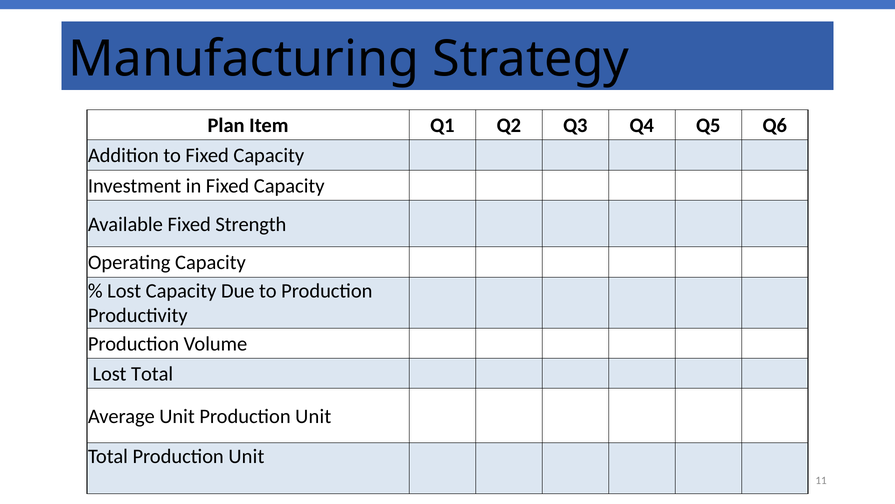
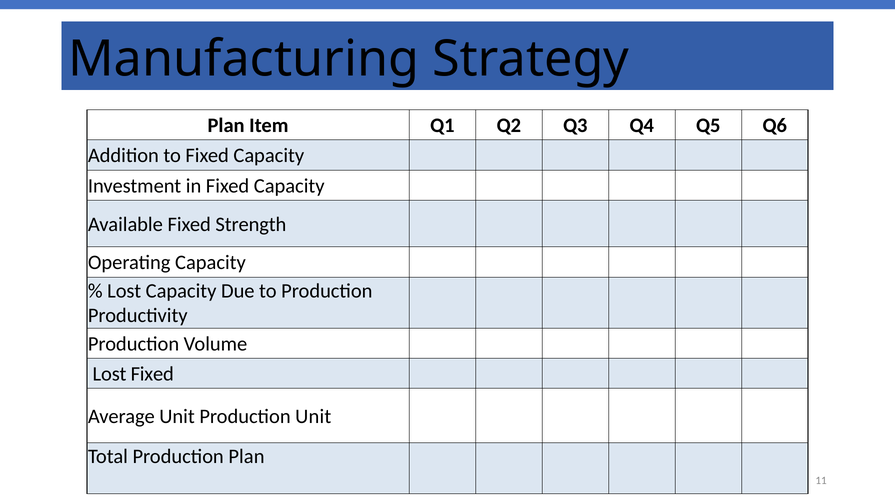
Lost Total: Total -> Fixed
Total Production Unit: Unit -> Plan
